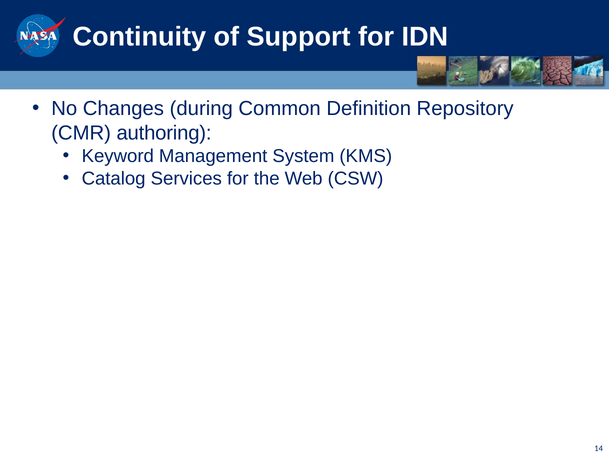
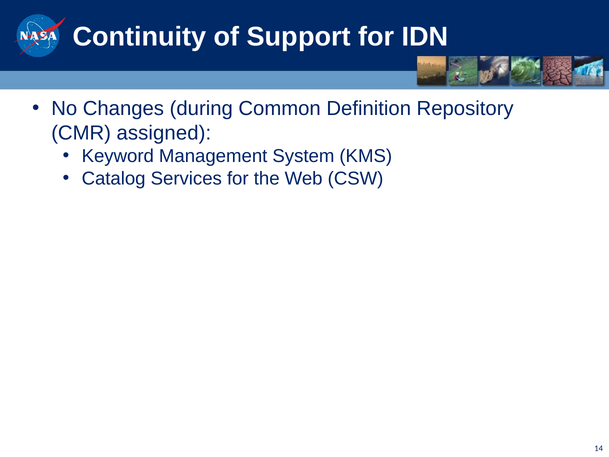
authoring: authoring -> assigned
